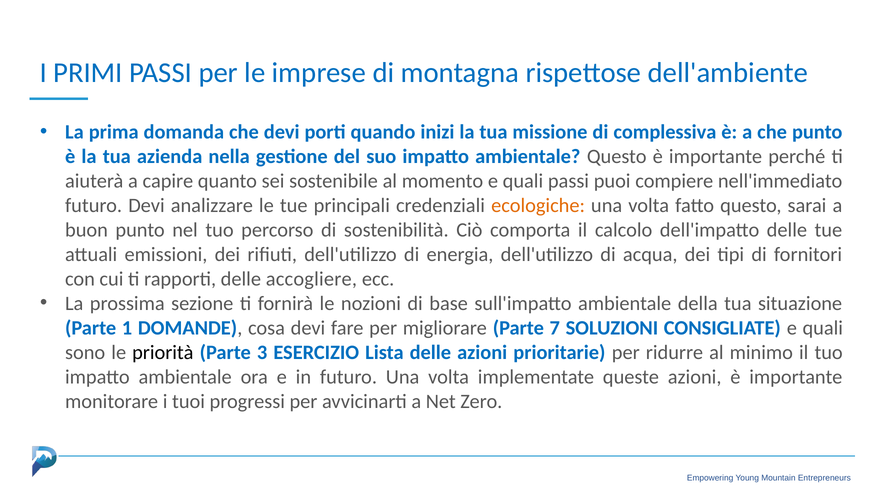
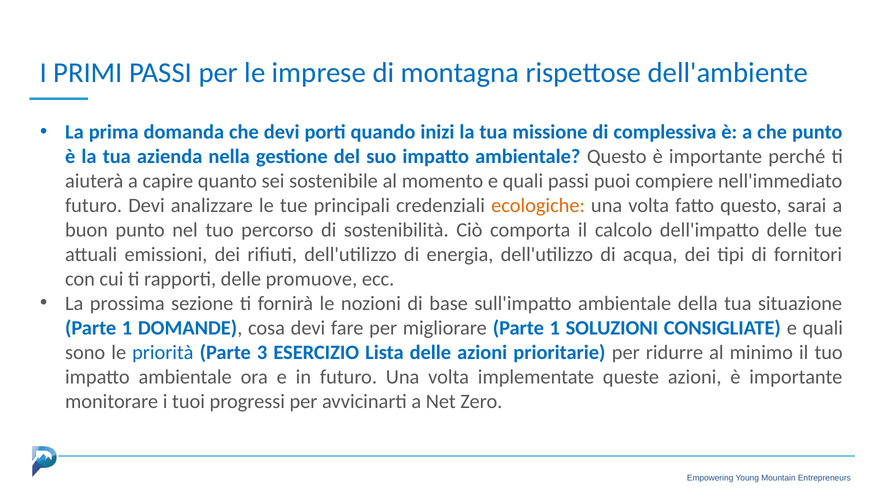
accogliere: accogliere -> promuove
migliorare Parte 7: 7 -> 1
priorità colour: black -> blue
